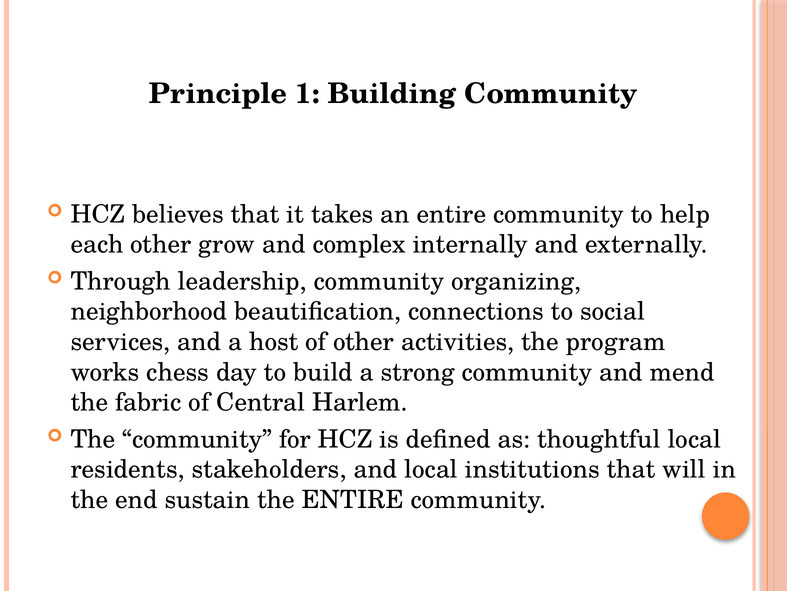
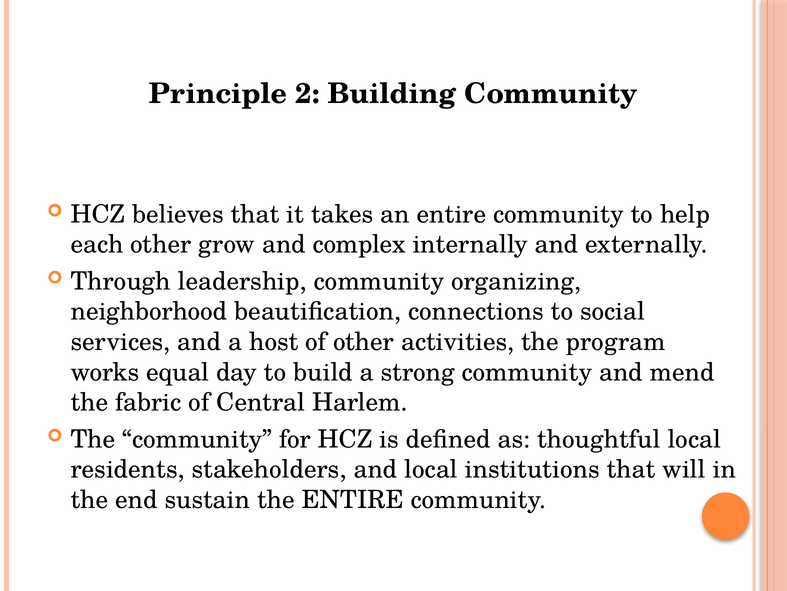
1: 1 -> 2
chess: chess -> equal
